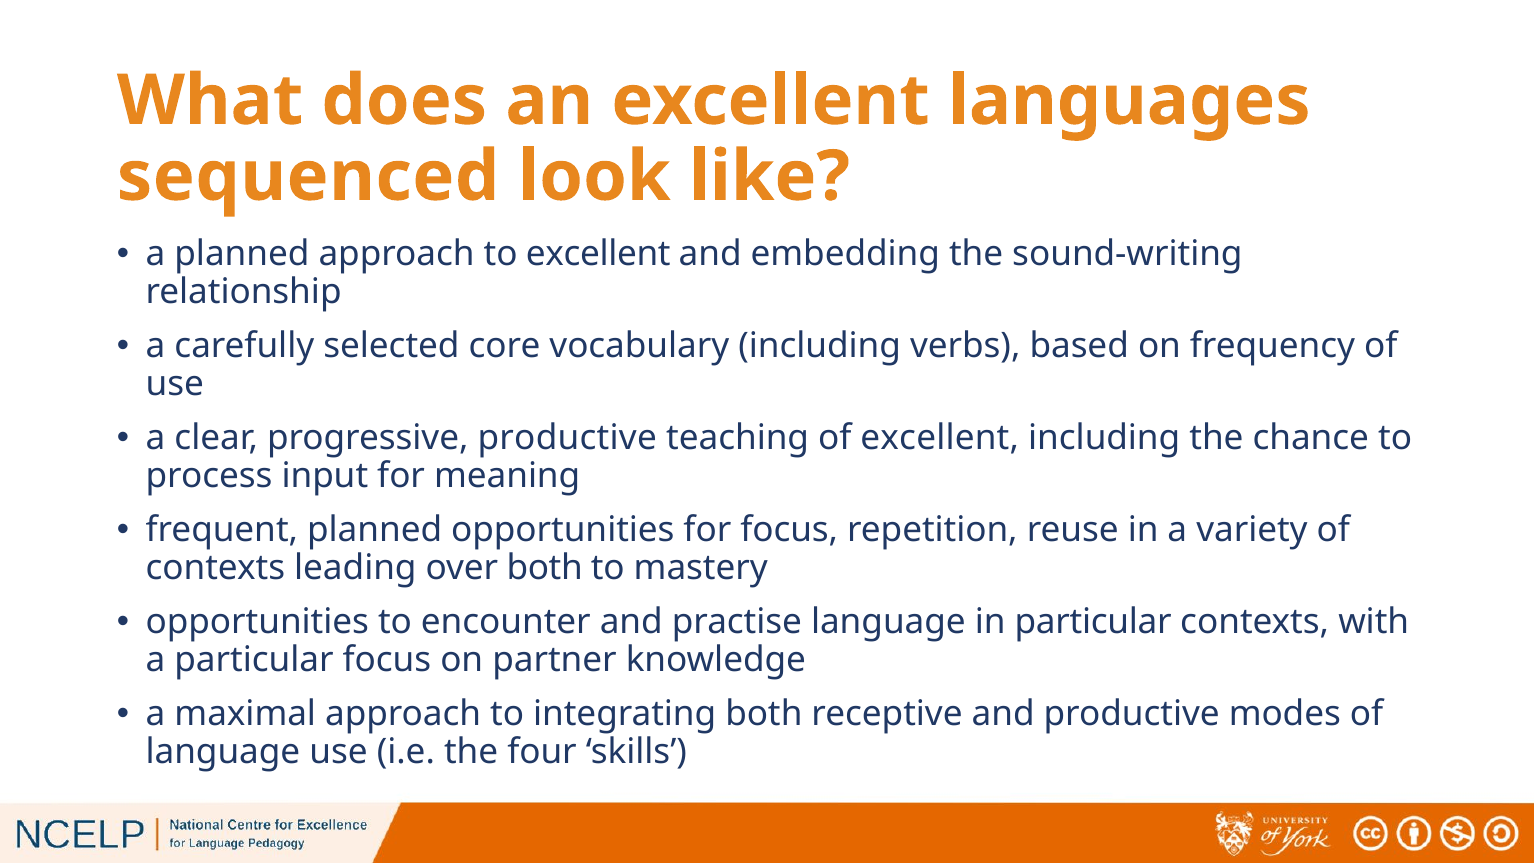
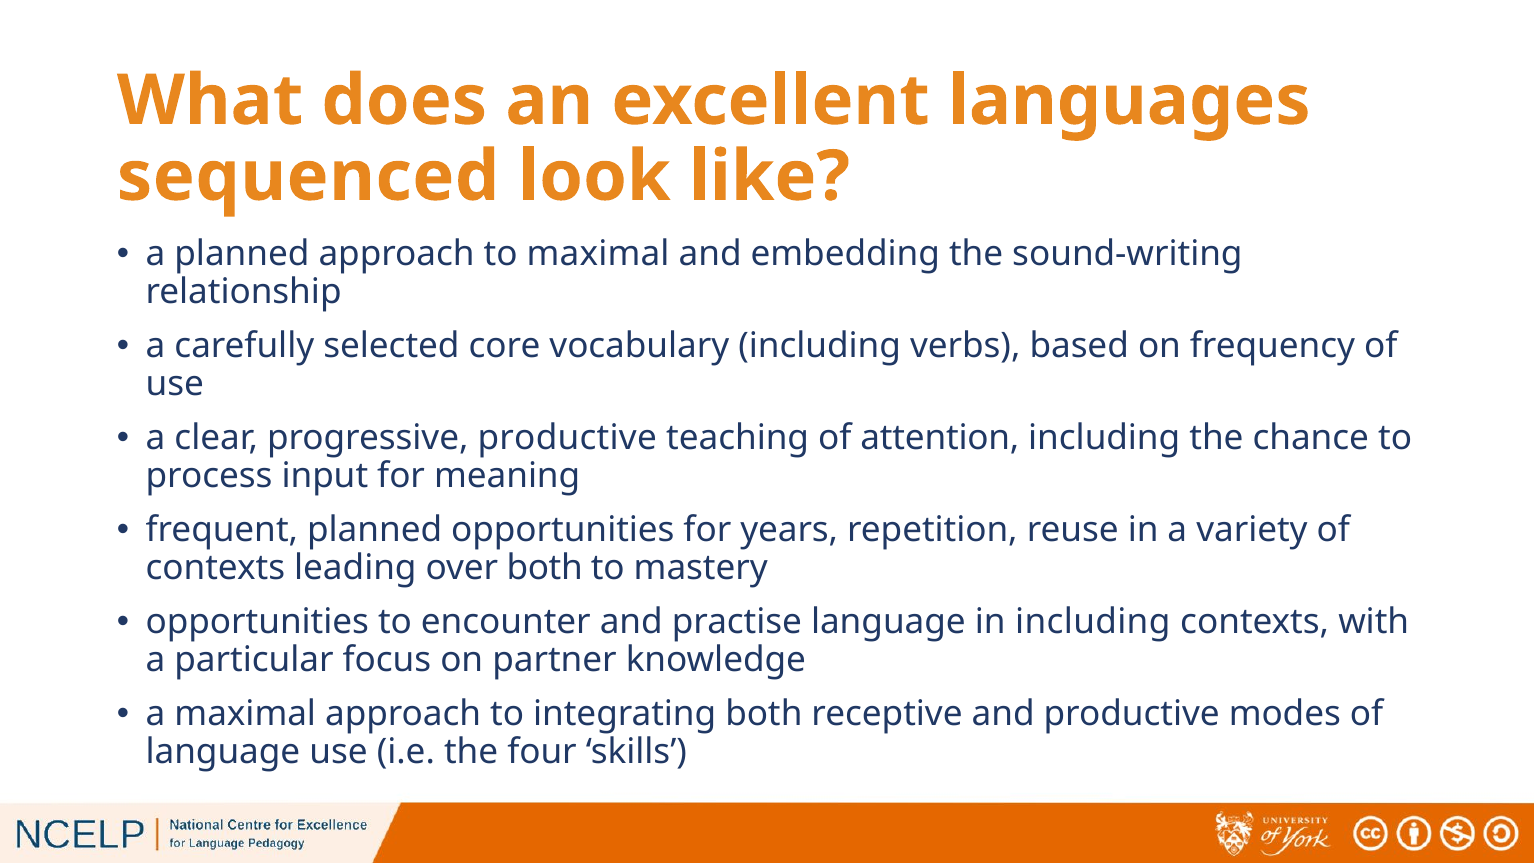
to excellent: excellent -> maximal
of excellent: excellent -> attention
for focus: focus -> years
in particular: particular -> including
